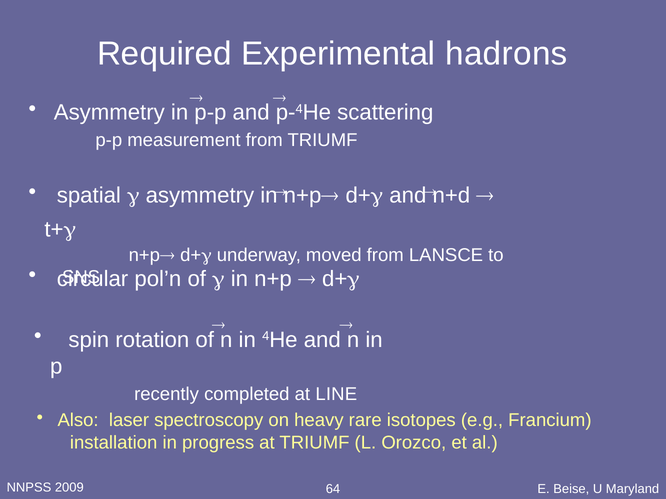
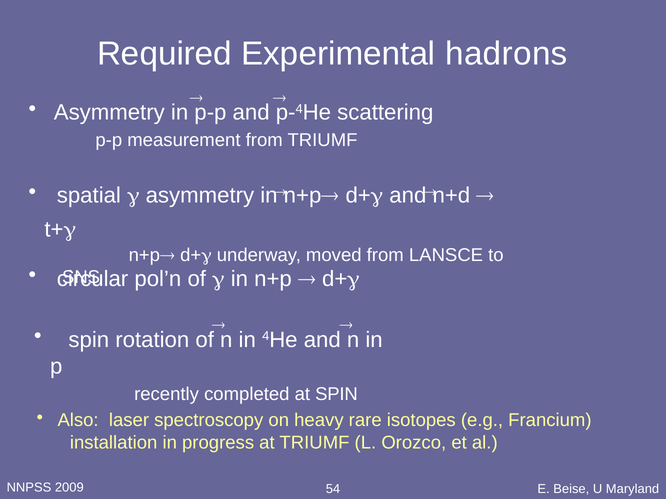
at LINE: LINE -> SPIN
64: 64 -> 54
